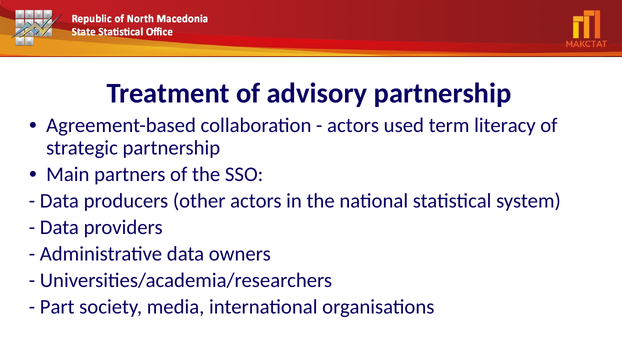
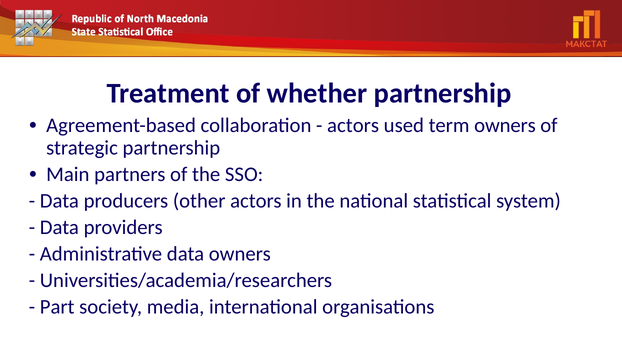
advisory: advisory -> whether
term literacy: literacy -> owners
